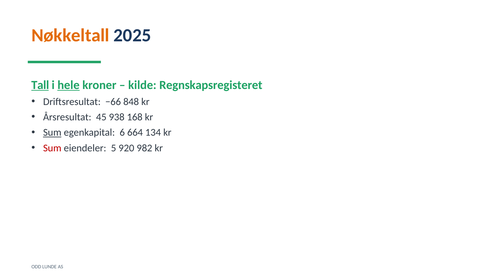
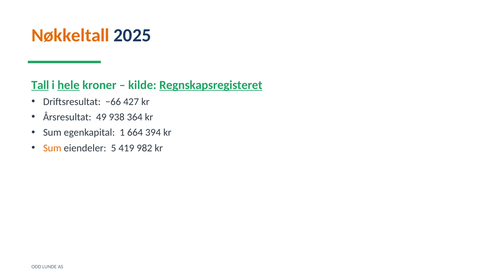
Regnskapsregisteret underline: none -> present
848: 848 -> 427
45: 45 -> 49
168: 168 -> 364
Sum at (52, 133) underline: present -> none
6: 6 -> 1
134: 134 -> 394
Sum at (52, 148) colour: red -> orange
920: 920 -> 419
